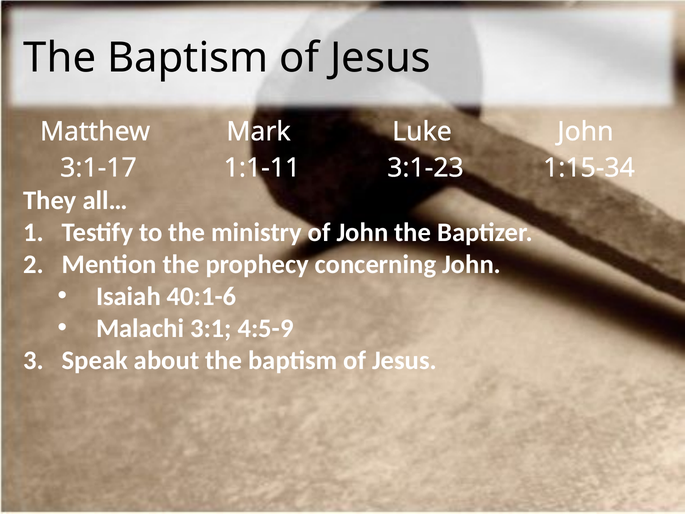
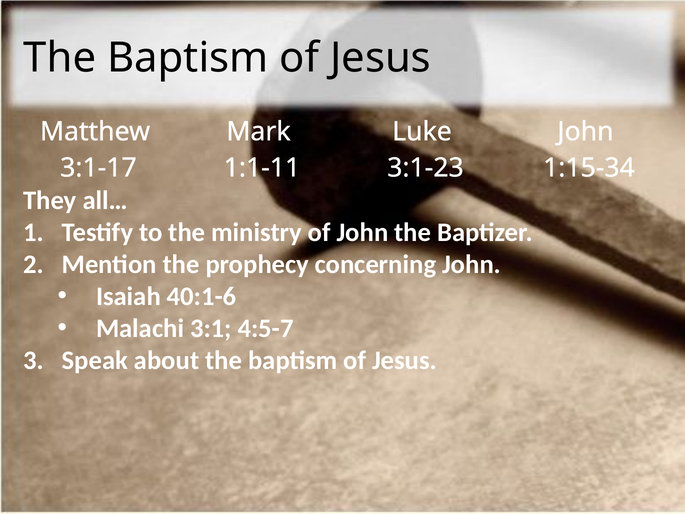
4:5-9: 4:5-9 -> 4:5-7
